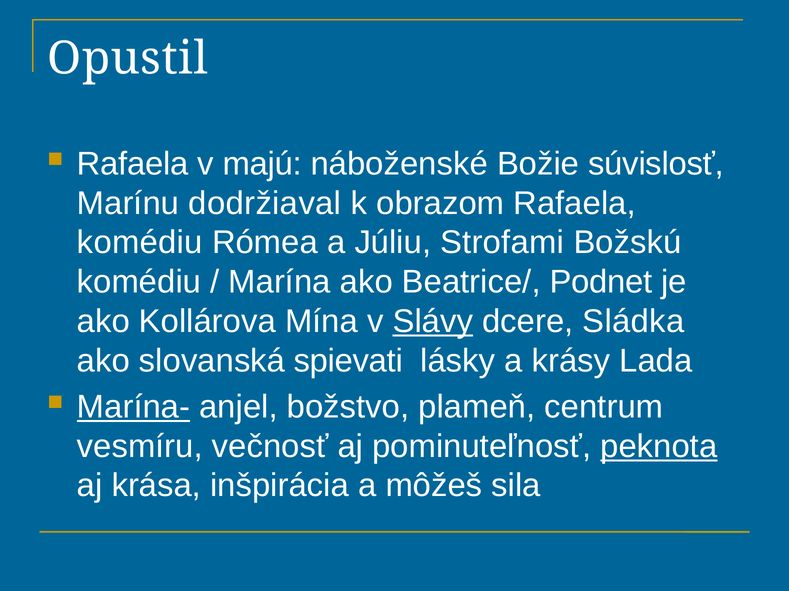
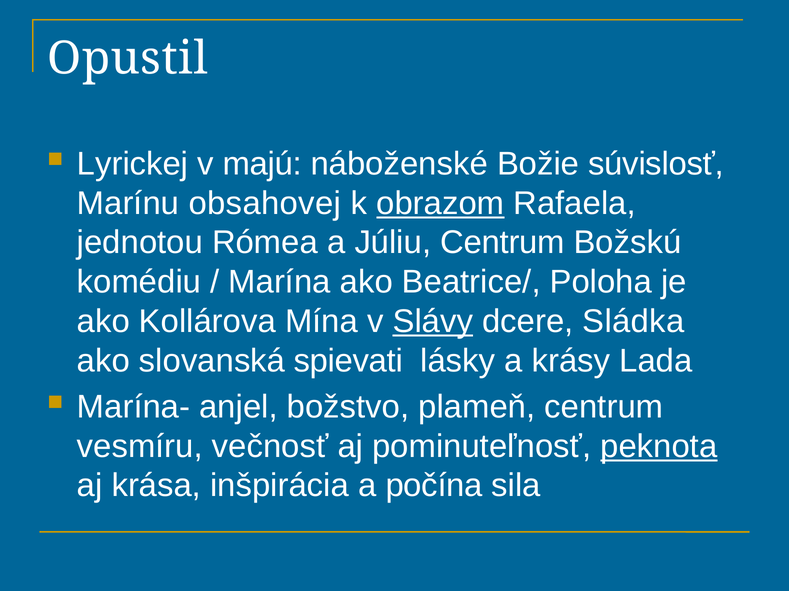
Rafaela at (133, 164): Rafaela -> Lyrickej
dodržiaval: dodržiaval -> obsahovej
obrazom underline: none -> present
komédiu at (140, 243): komédiu -> jednotou
Júliu Strofami: Strofami -> Centrum
Podnet: Podnet -> Poloha
Marína- underline: present -> none
môžeš: môžeš -> počína
